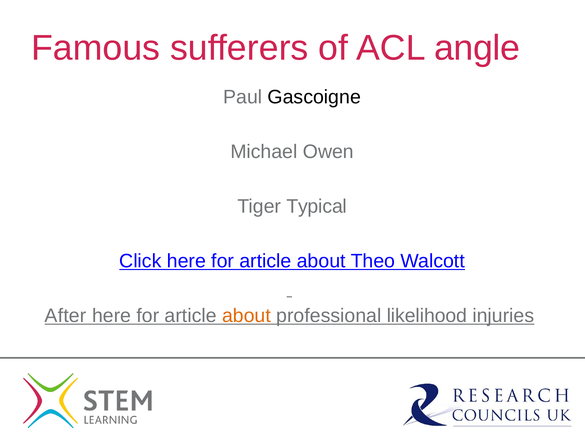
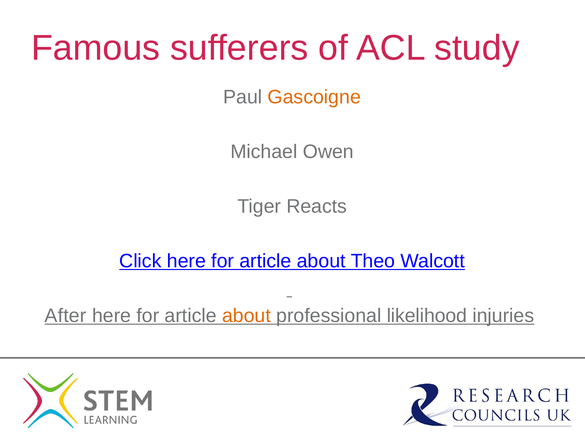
angle: angle -> study
Gascoigne colour: black -> orange
Typical: Typical -> Reacts
